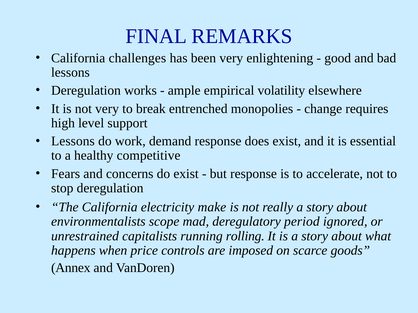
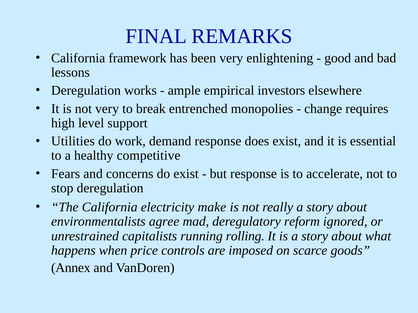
challenges: challenges -> framework
volatility: volatility -> investors
Lessons at (73, 141): Lessons -> Utilities
scope: scope -> agree
period: period -> reform
